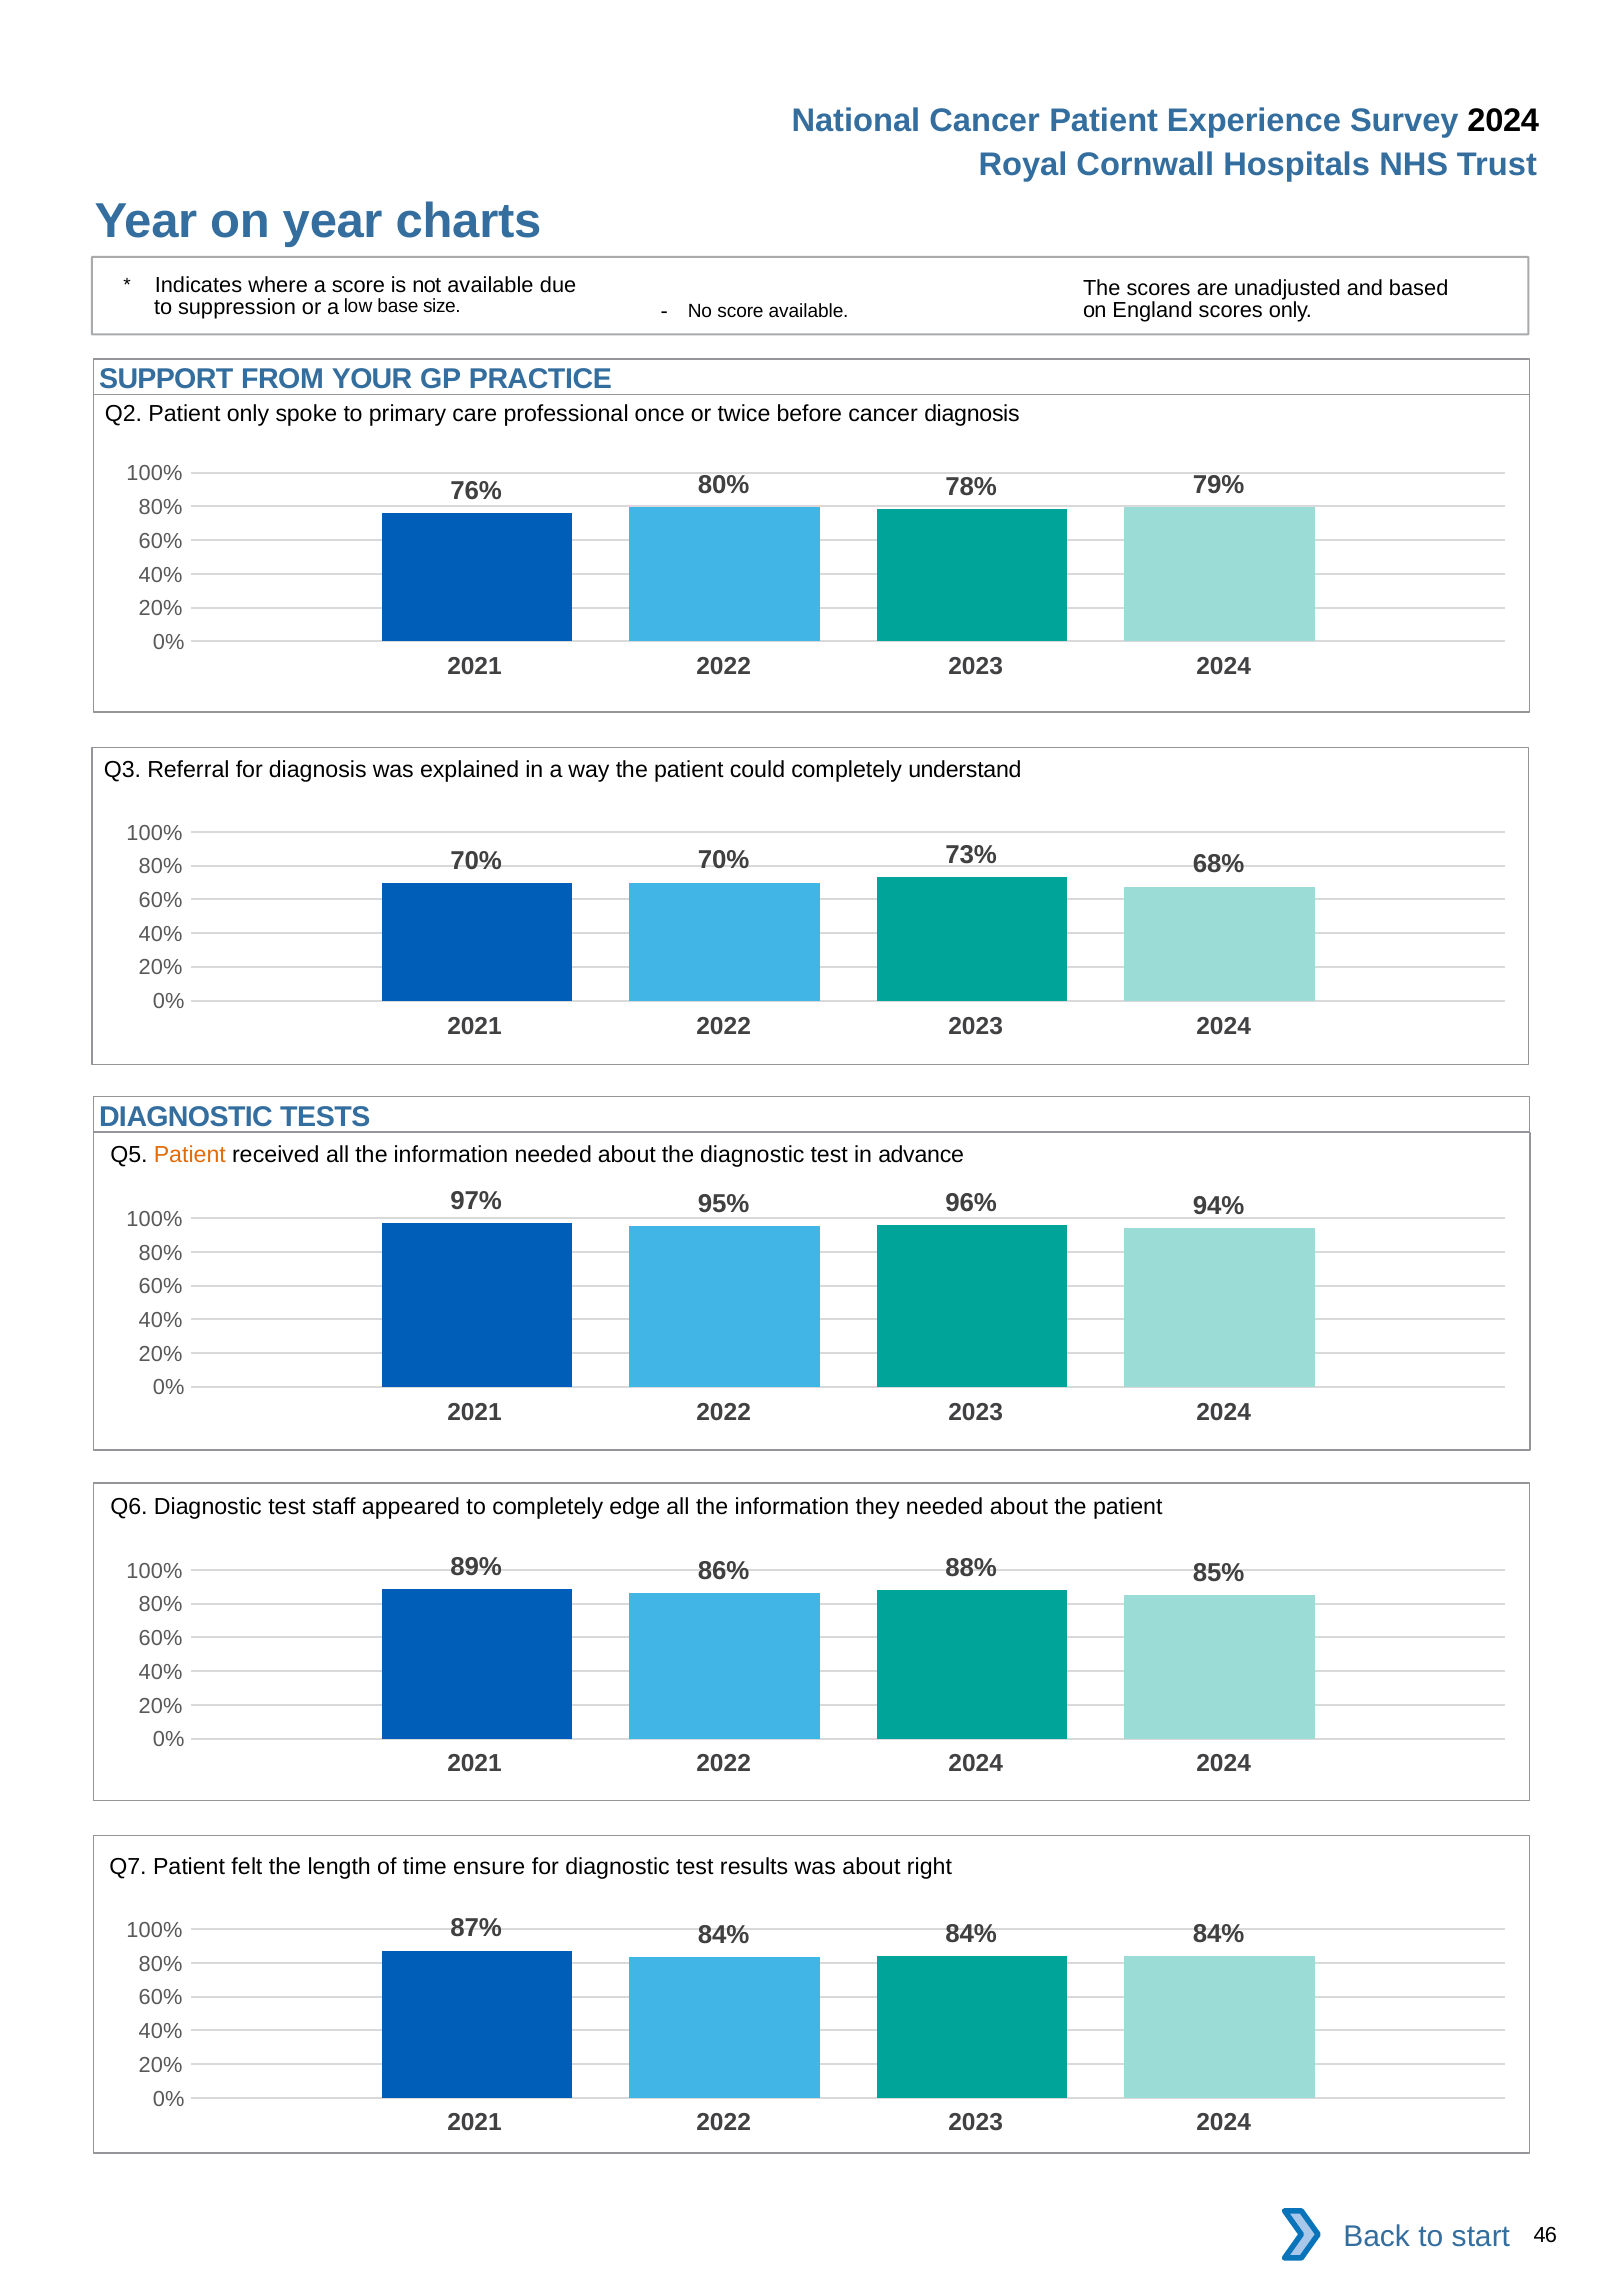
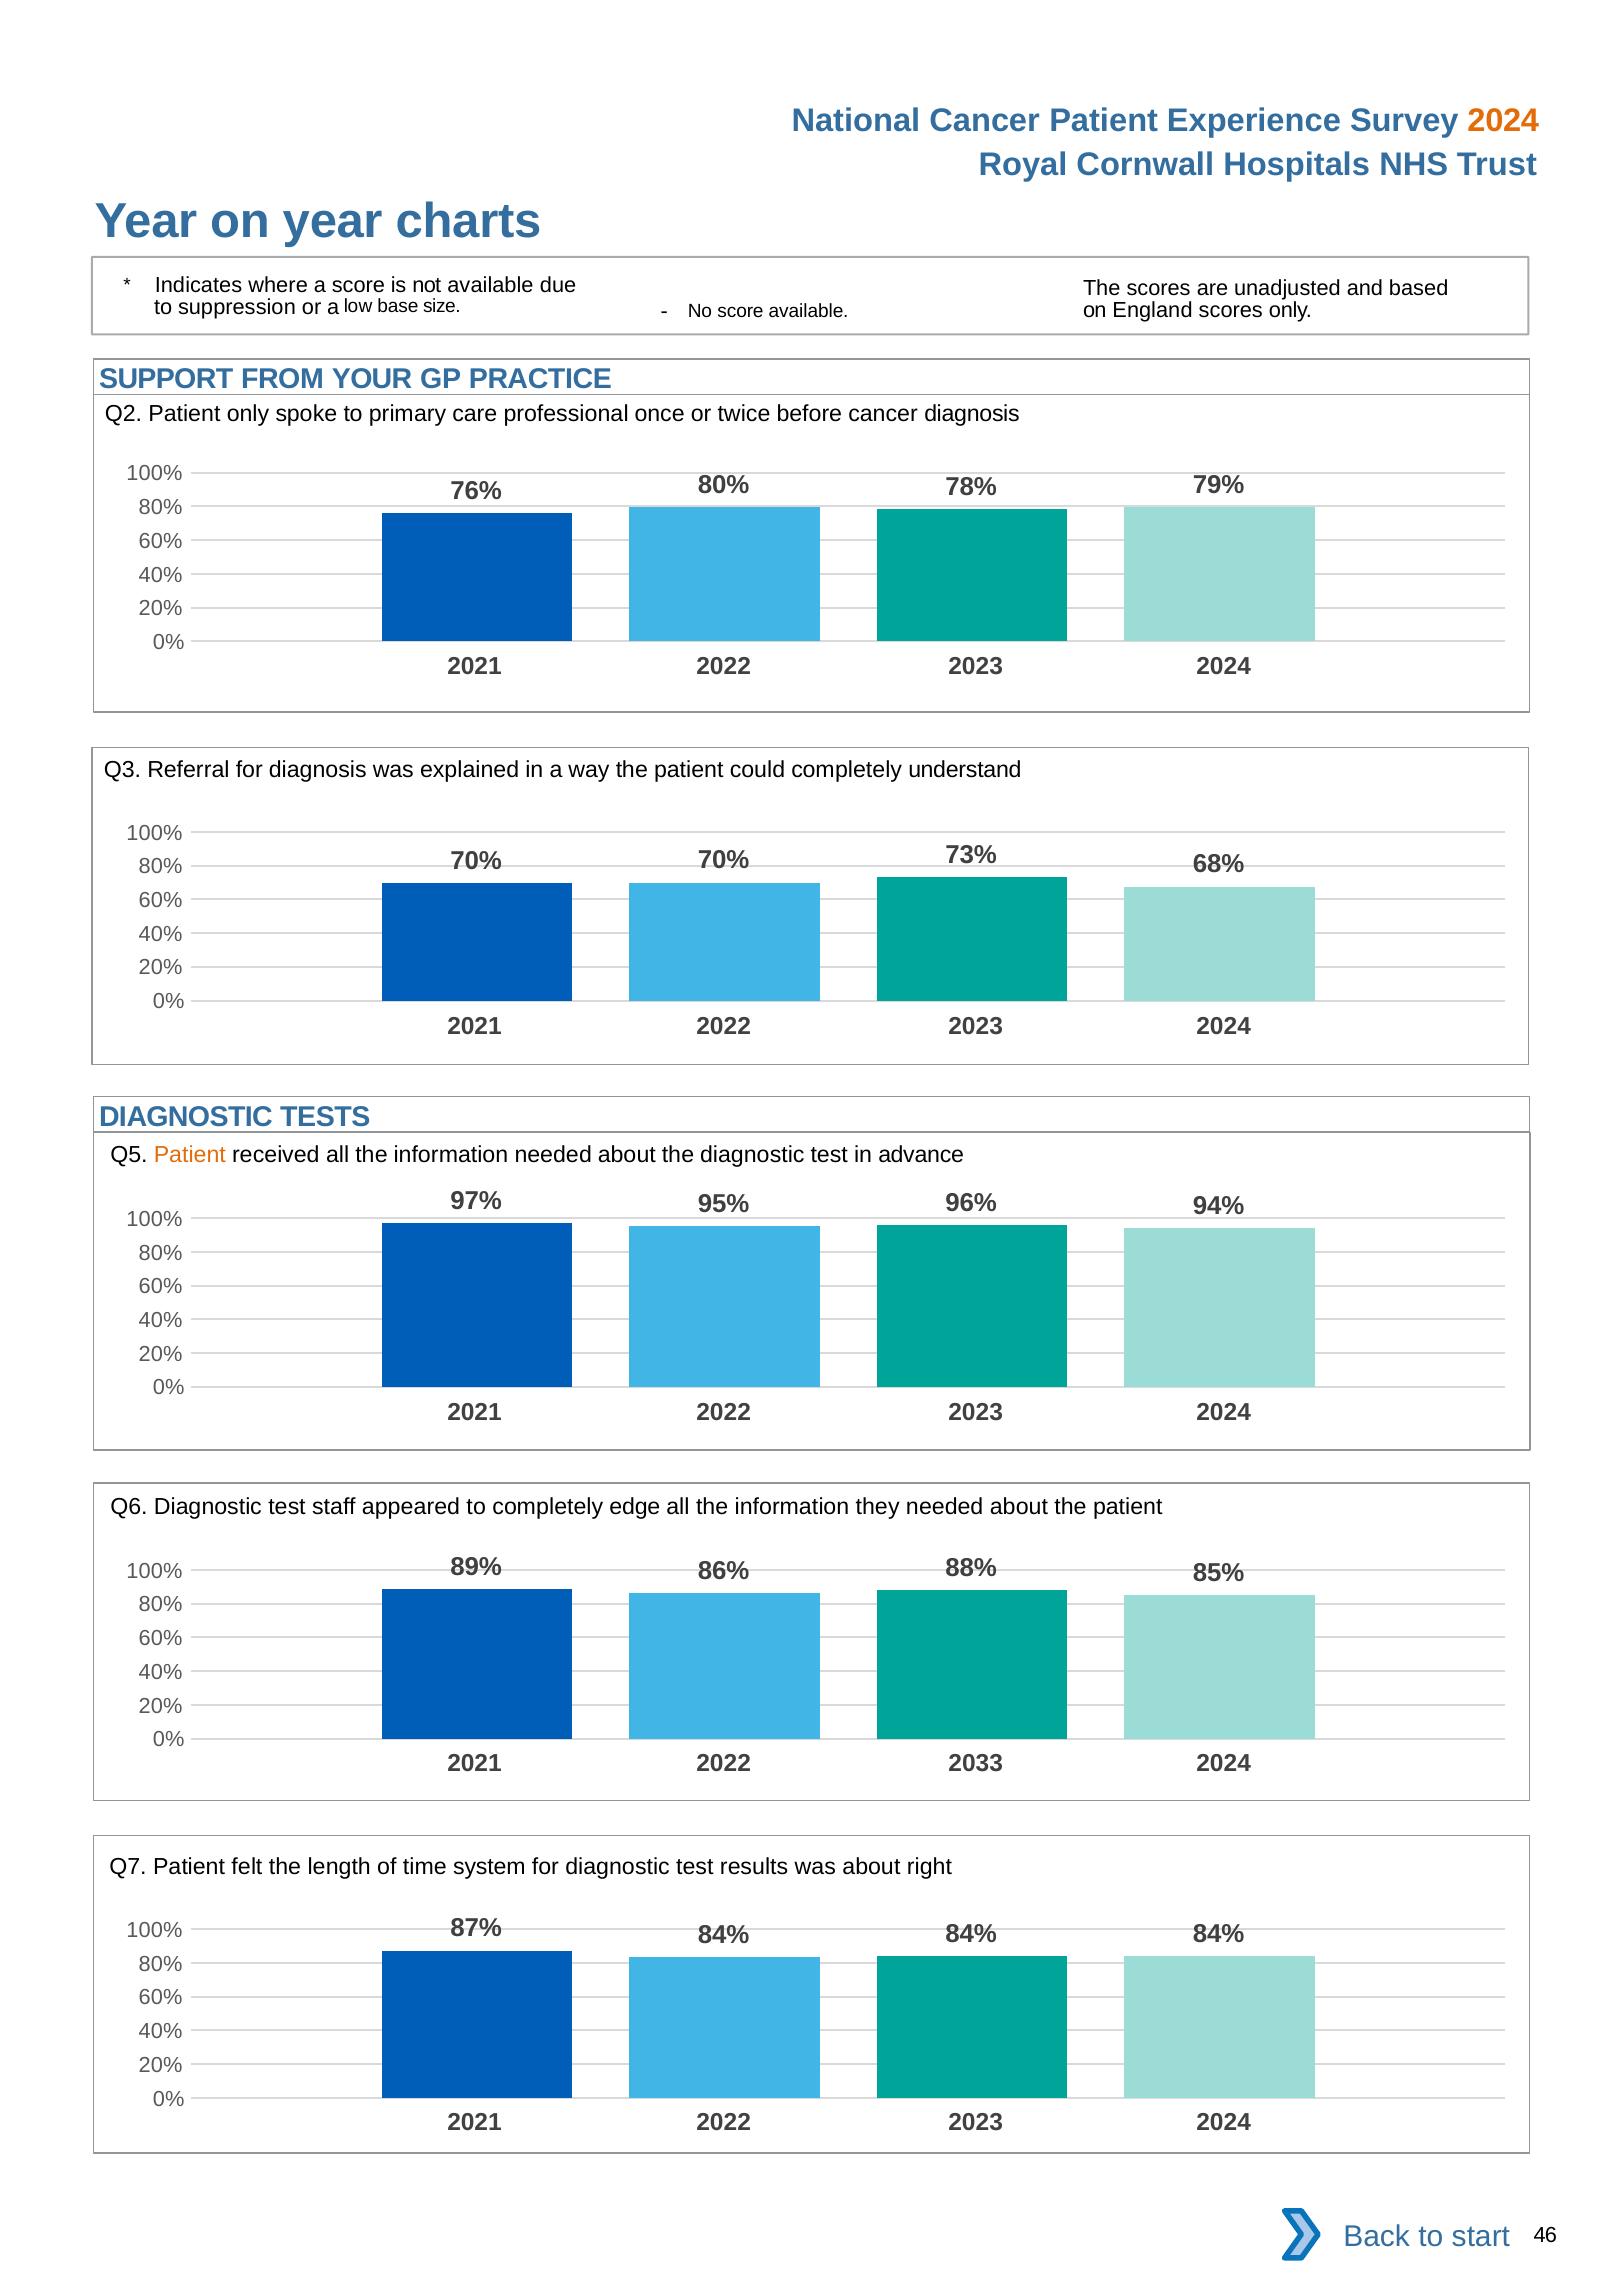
2024 at (1503, 121) colour: black -> orange
2022 2024: 2024 -> 2033
ensure: ensure -> system
